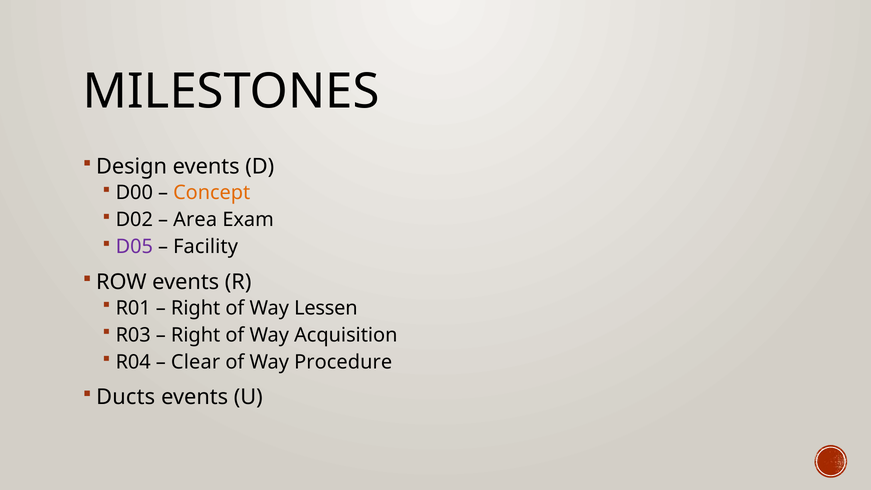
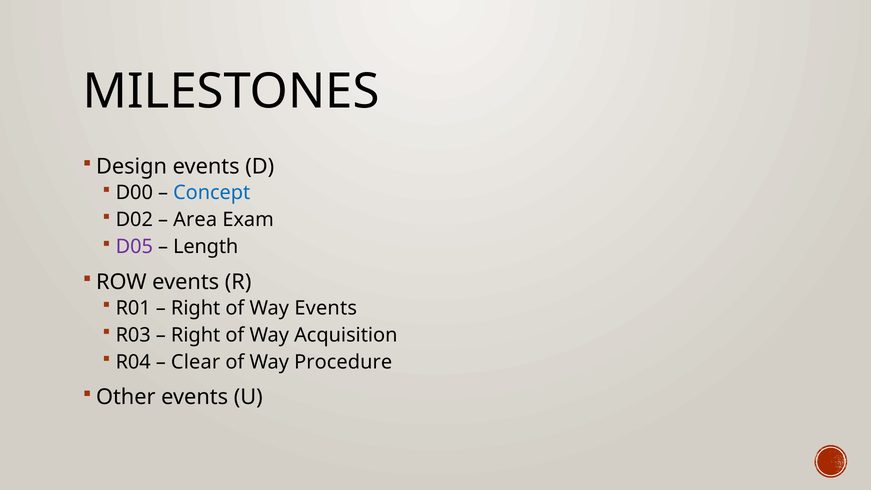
Concept colour: orange -> blue
Facility: Facility -> Length
Way Lessen: Lessen -> Events
Ducts: Ducts -> Other
